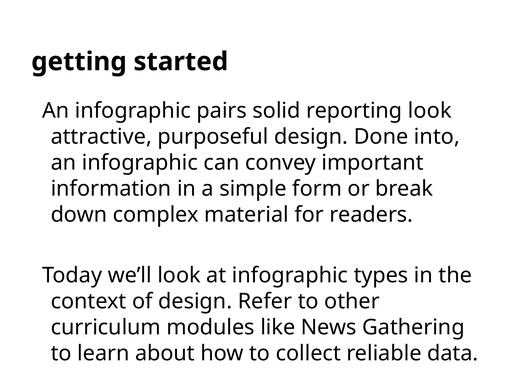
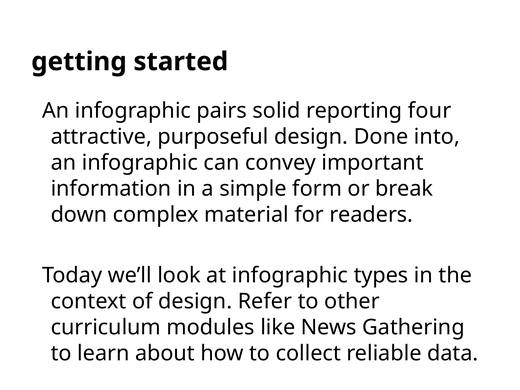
reporting look: look -> four
